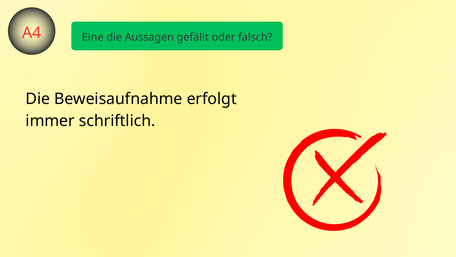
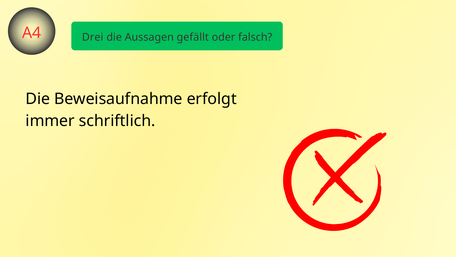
Eine: Eine -> Drei
